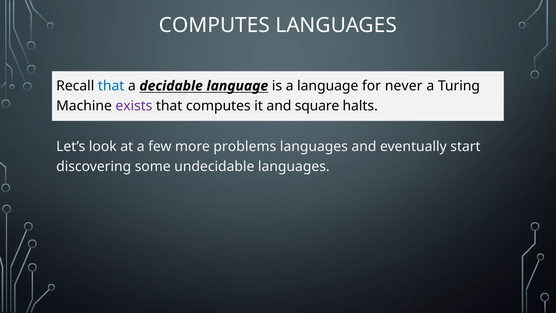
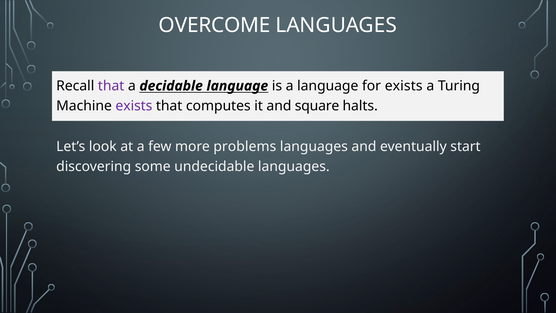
COMPUTES at (214, 25): COMPUTES -> OVERCOME
that at (111, 86) colour: blue -> purple
for never: never -> exists
